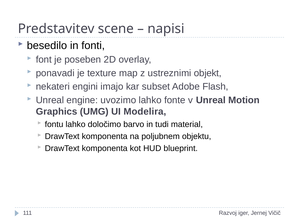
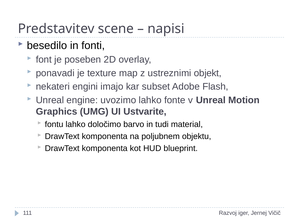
Modelira: Modelira -> Ustvarite
